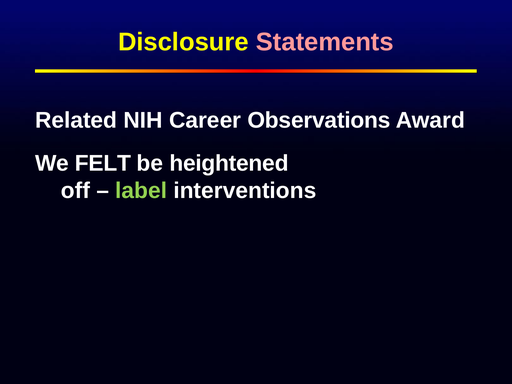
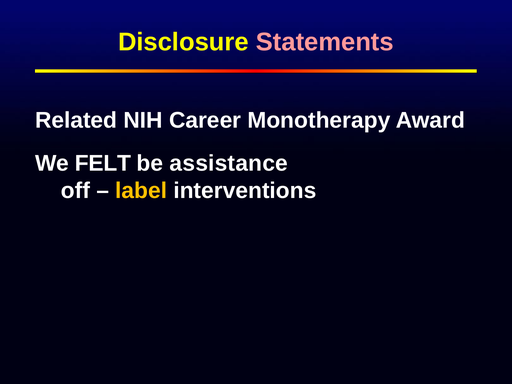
Observations: Observations -> Monotherapy
heightened: heightened -> assistance
label colour: light green -> yellow
